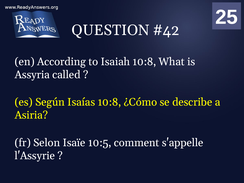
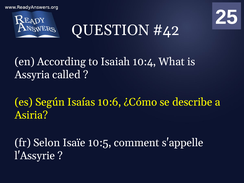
Isaiah 10:8: 10:8 -> 10:4
Isaías 10:8: 10:8 -> 10:6
